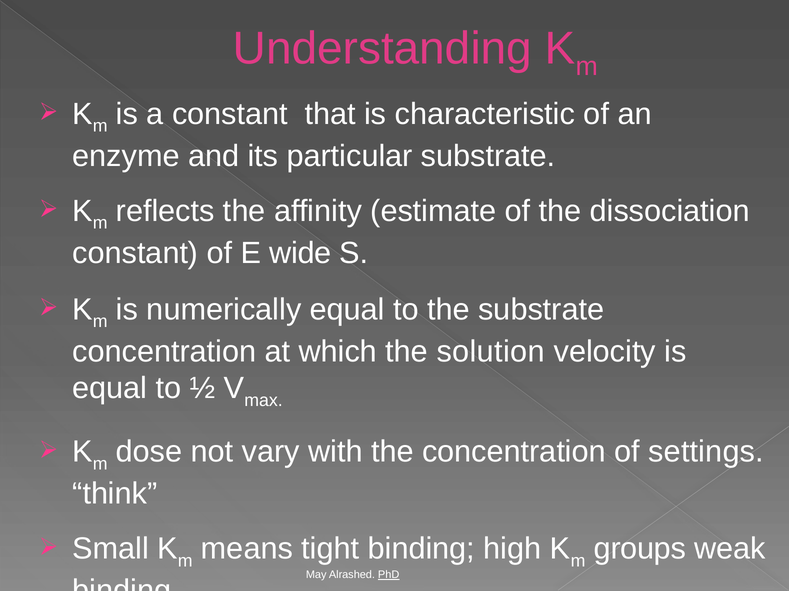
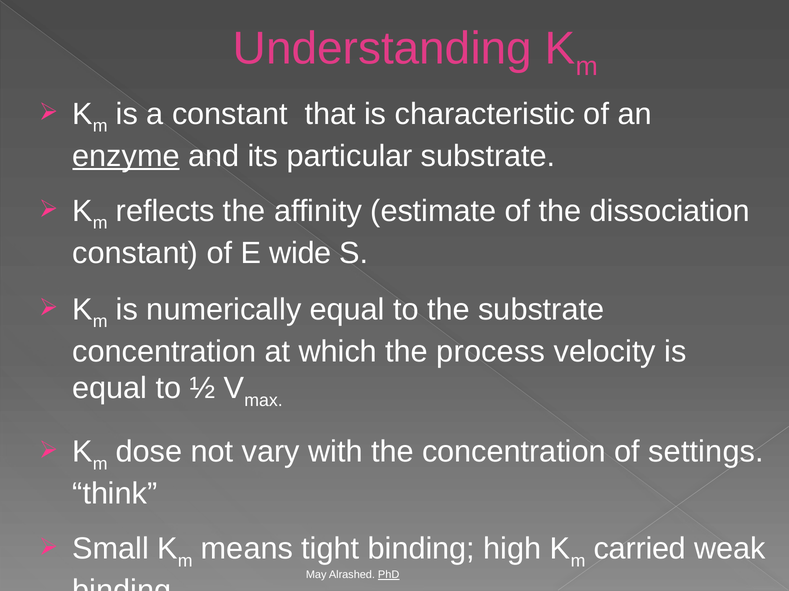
enzyme underline: none -> present
solution: solution -> process
groups: groups -> carried
